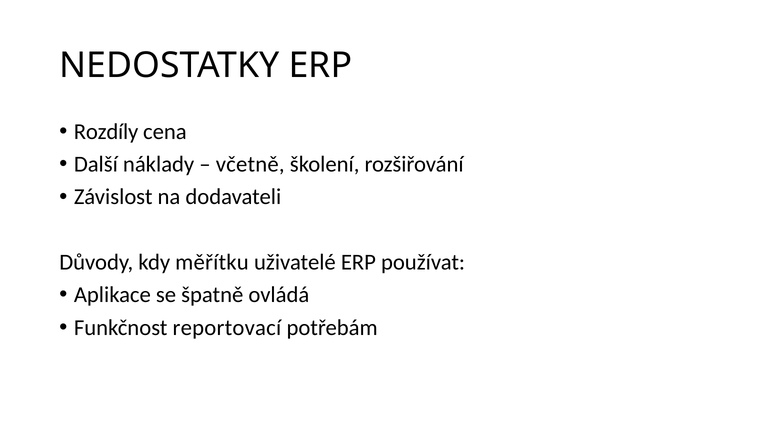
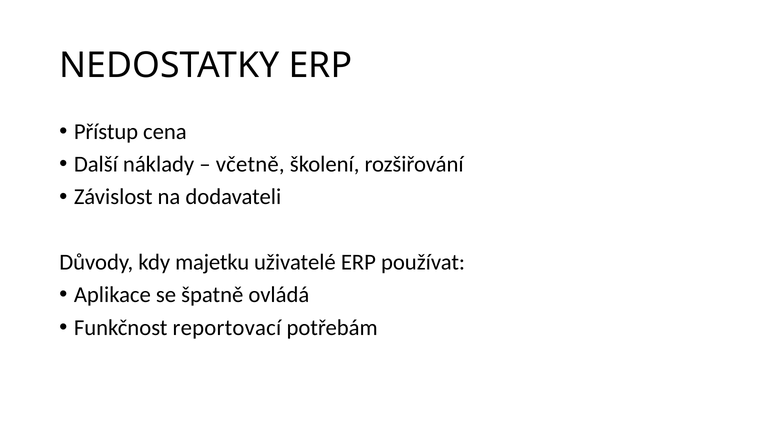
Rozdíly: Rozdíly -> Přístup
měřítku: měřítku -> majetku
